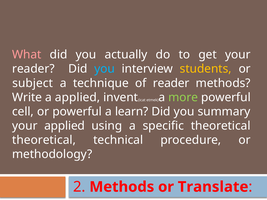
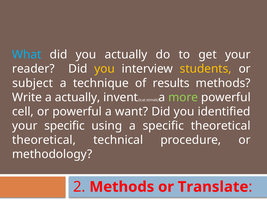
What colour: pink -> light blue
you at (105, 69) colour: light blue -> yellow
of reader: reader -> results
a applied: applied -> actually
learn: learn -> want
summary: summary -> identified
your applied: applied -> specific
